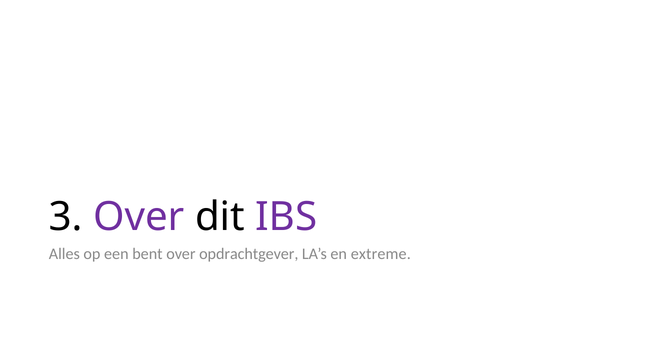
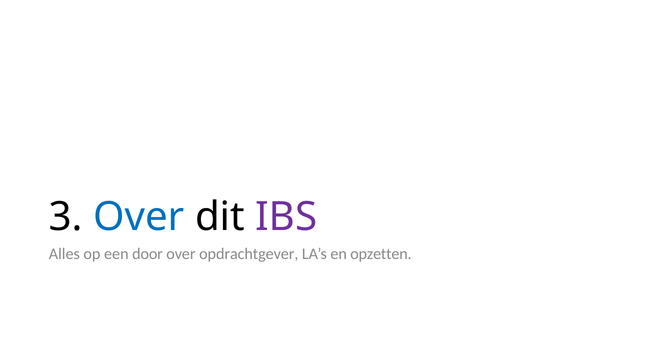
Over at (139, 217) colour: purple -> blue
bent: bent -> door
extreme: extreme -> opzetten
